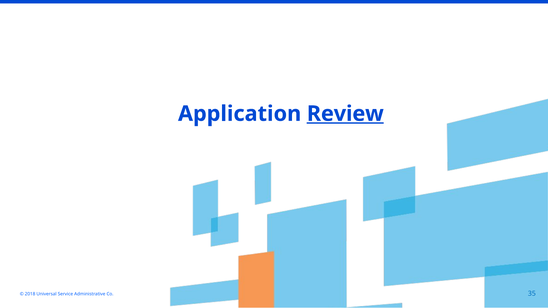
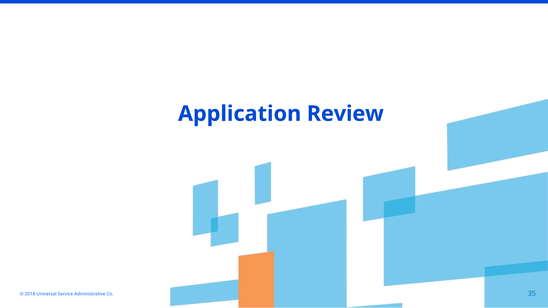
Review underline: present -> none
